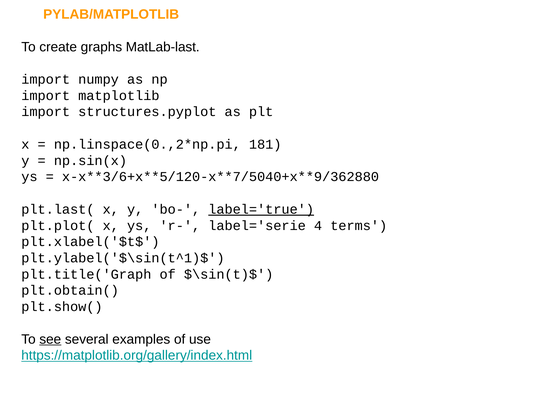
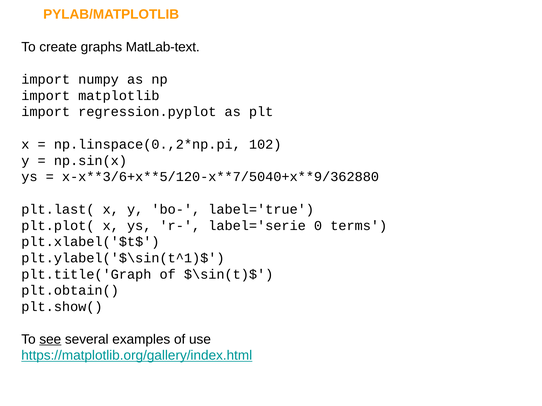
MatLab-last: MatLab-last -> MatLab-text
structures.pyplot: structures.pyplot -> regression.pyplot
181: 181 -> 102
label='true underline: present -> none
4: 4 -> 0
